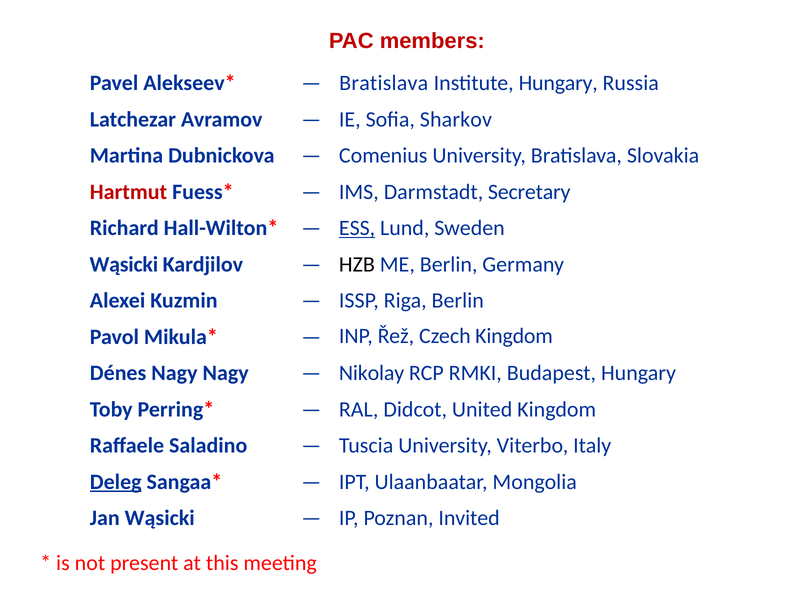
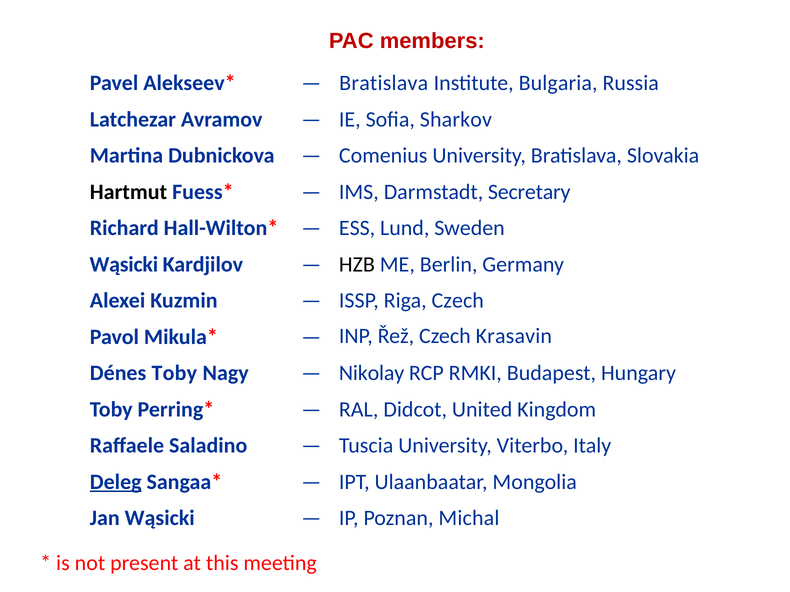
Institute Hungary: Hungary -> Bulgaria
Hartmut colour: red -> black
ESS underline: present -> none
Riga Berlin: Berlin -> Czech
Czech Kingdom: Kingdom -> Krasavin
Dénes Nagy: Nagy -> Toby
Invited: Invited -> Michal
